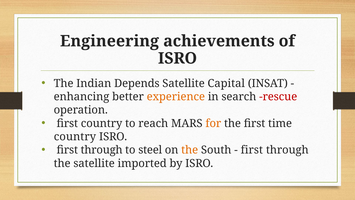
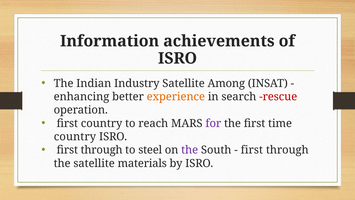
Engineering: Engineering -> Information
Depends: Depends -> Industry
Capital: Capital -> Among
for colour: orange -> purple
the at (190, 150) colour: orange -> purple
imported: imported -> materials
